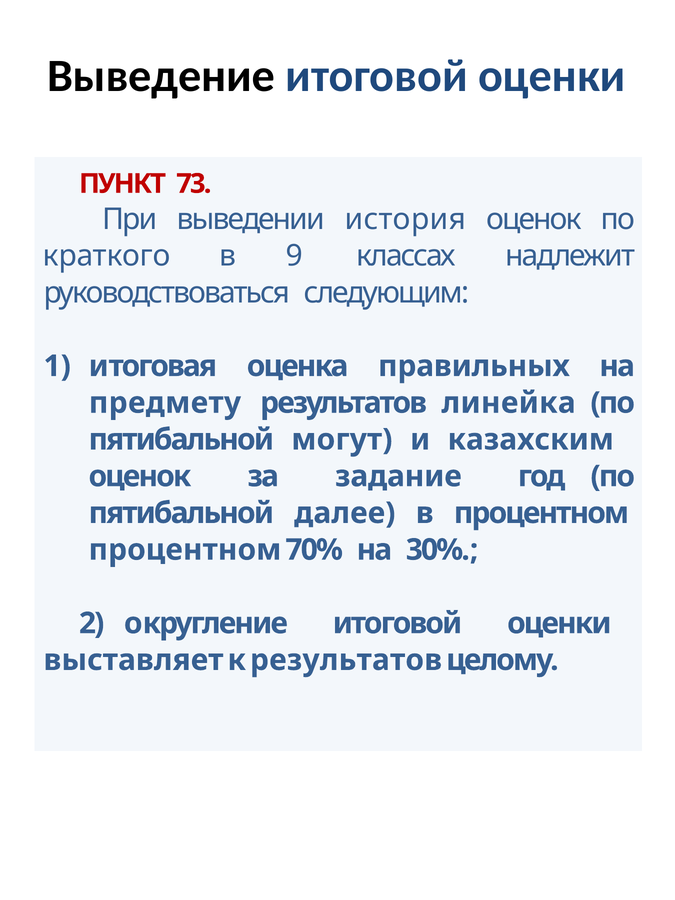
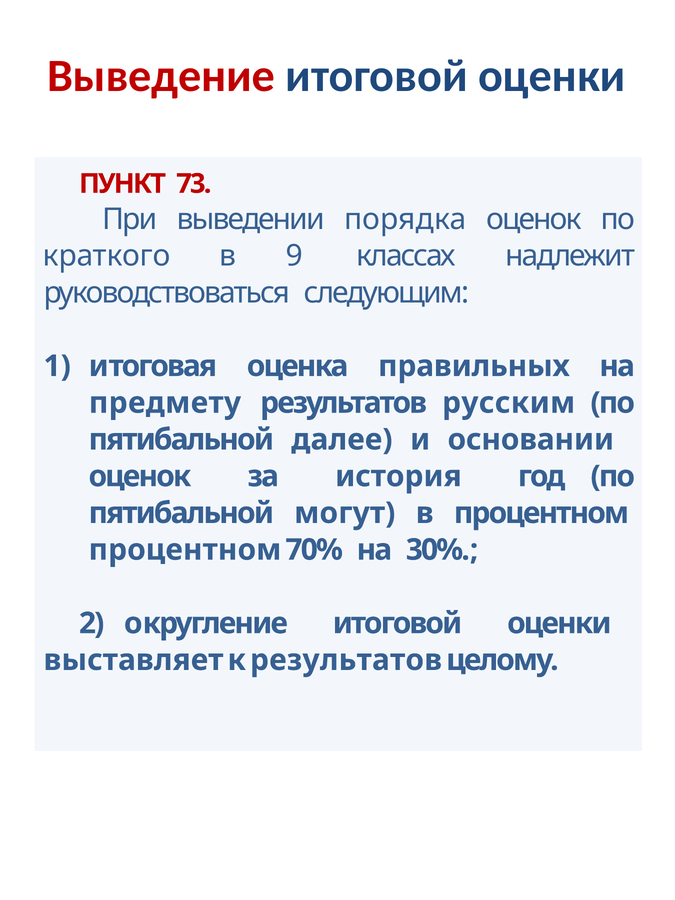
Выведение colour: black -> red
история: история -> порядка
линейка: линейка -> русским
могут: могут -> далее
казахским: казахским -> основании
задание: задание -> история
далее: далее -> могут
